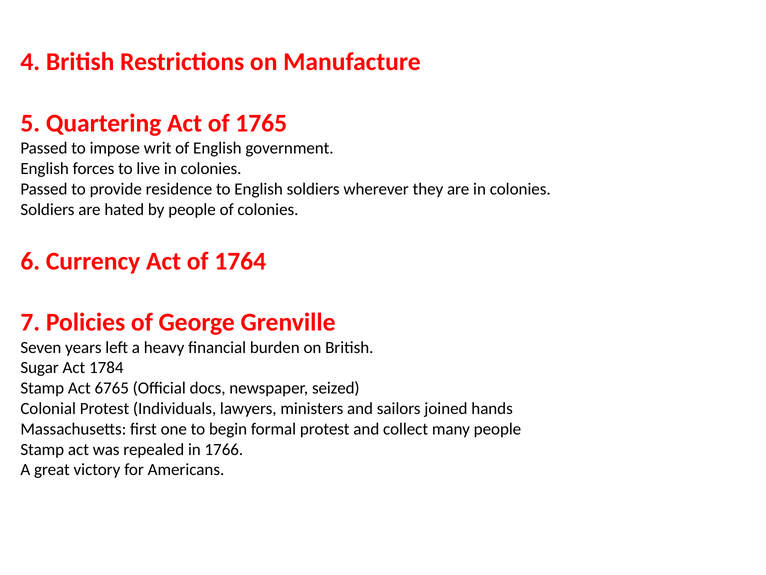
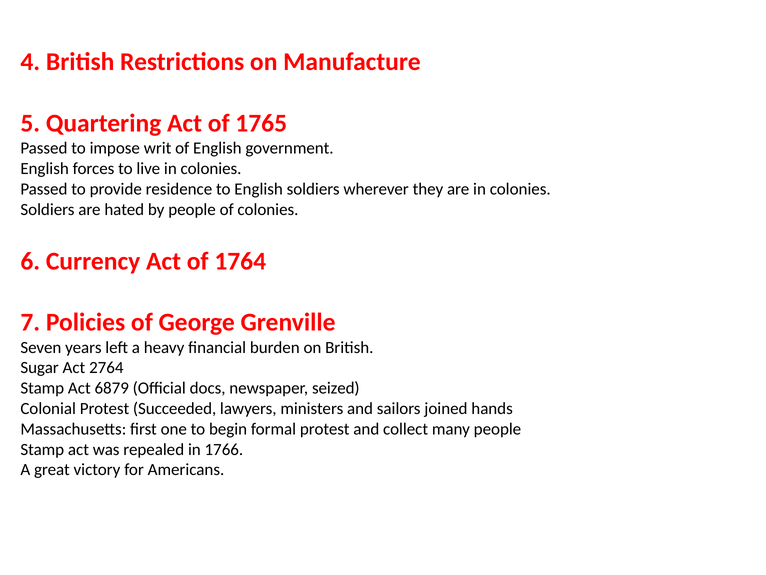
1784: 1784 -> 2764
6765: 6765 -> 6879
Individuals: Individuals -> Succeeded
